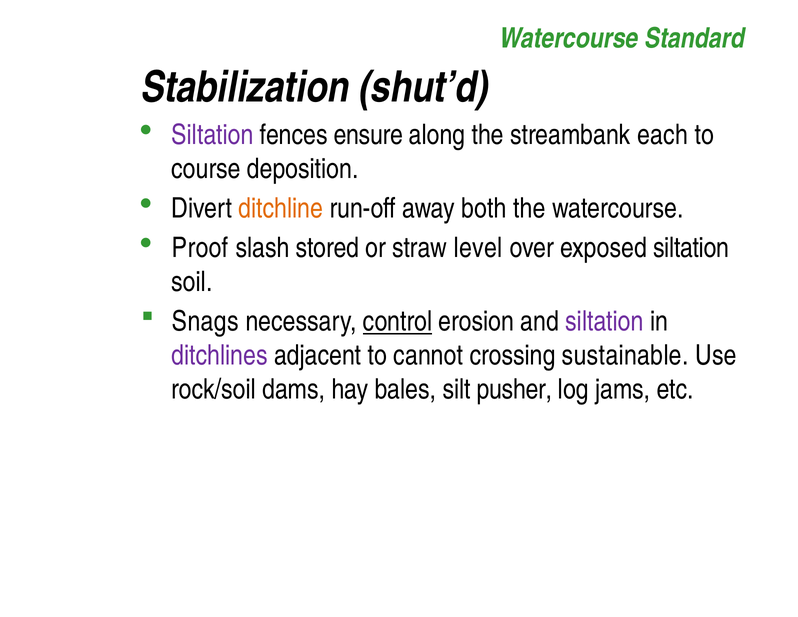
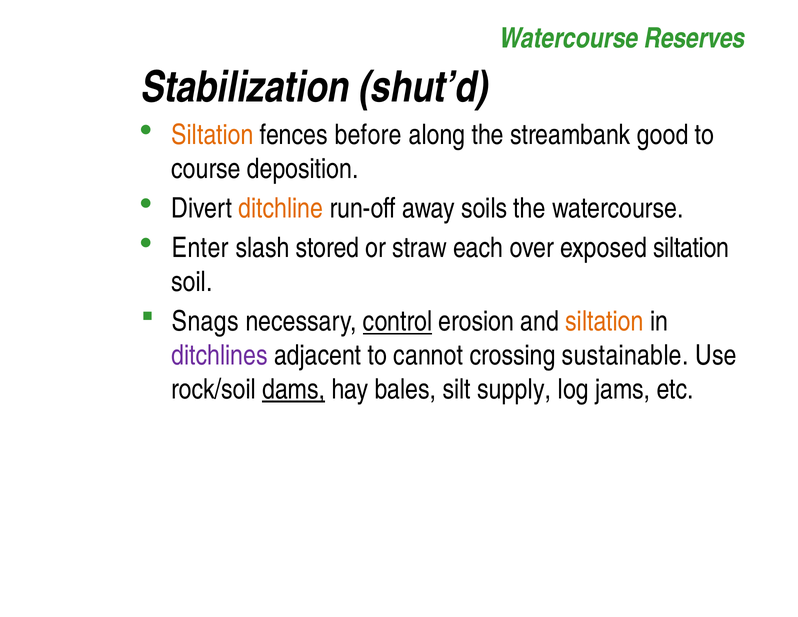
Standard: Standard -> Reserves
Siltation at (213, 135) colour: purple -> orange
ensure: ensure -> before
each: each -> good
both: both -> soils
Proof: Proof -> Enter
level: level -> each
siltation at (605, 321) colour: purple -> orange
dams underline: none -> present
pusher: pusher -> supply
